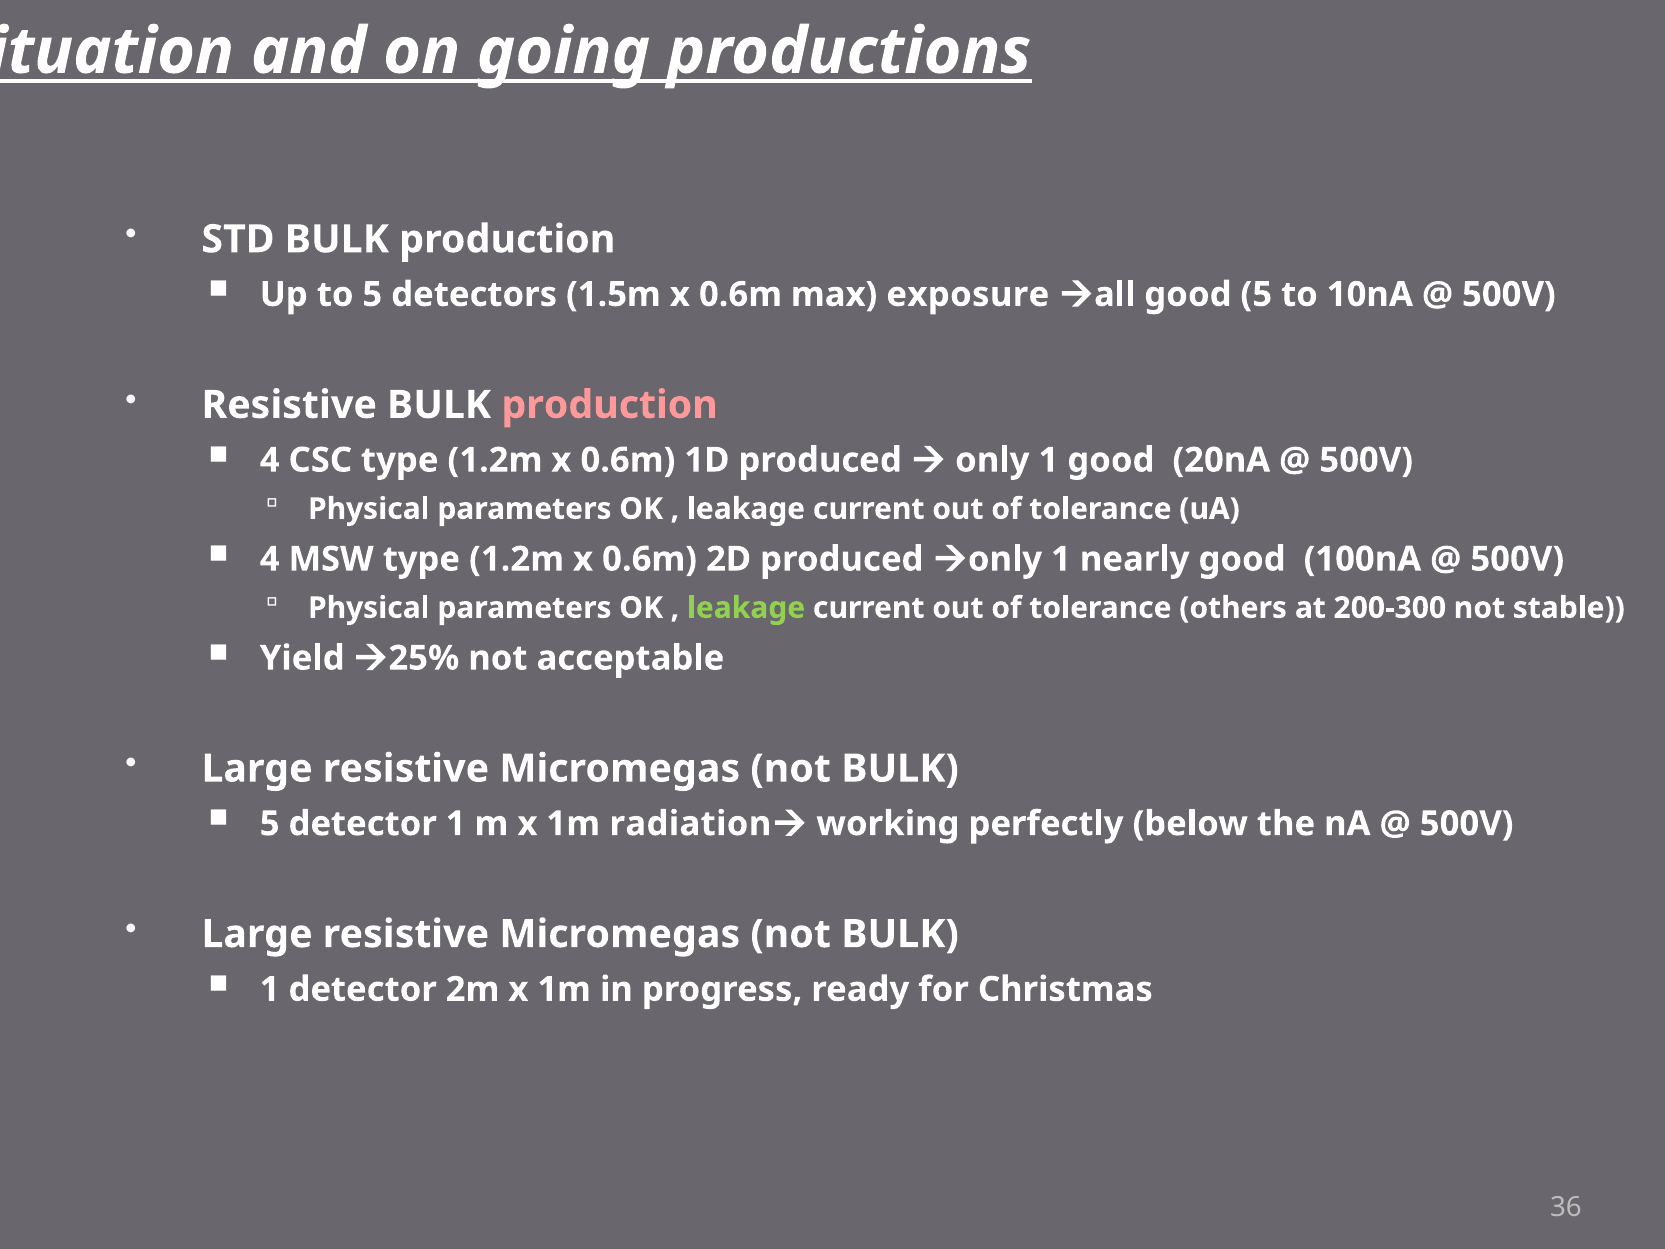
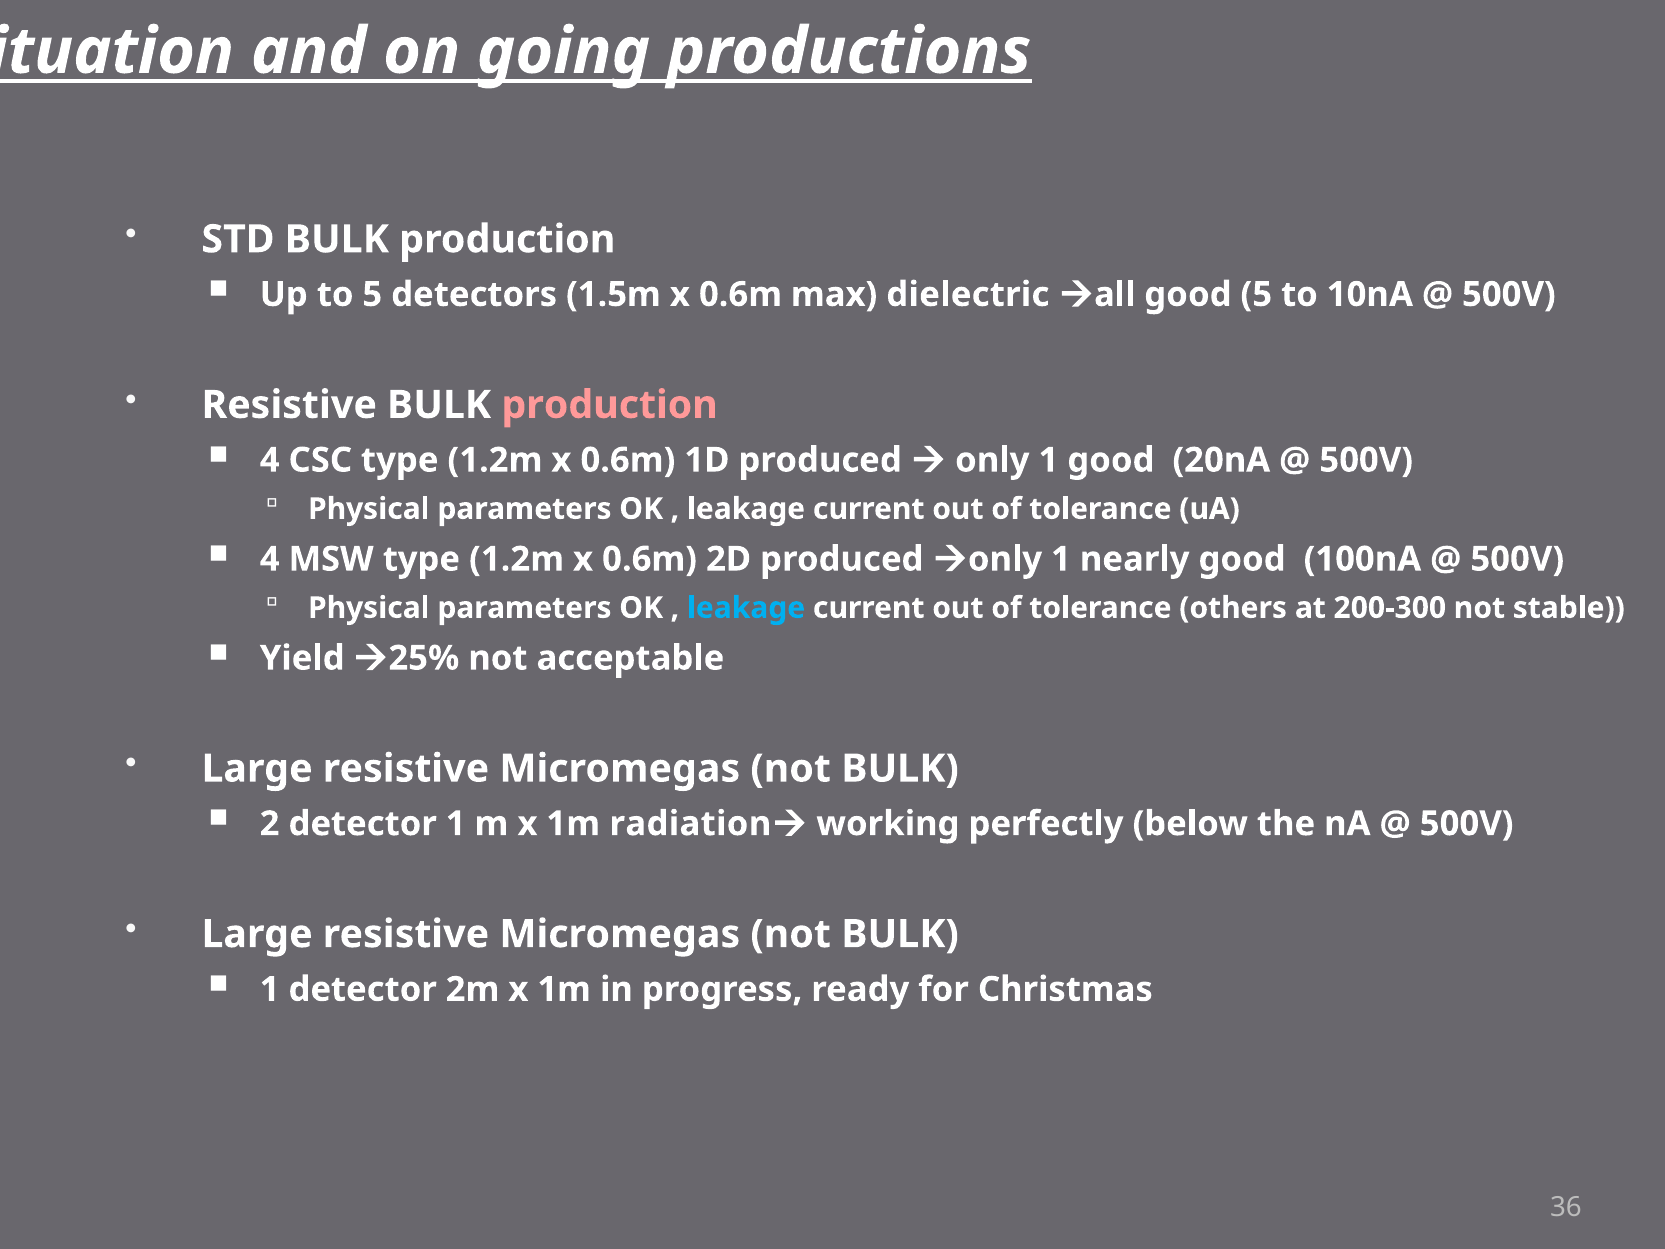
exposure: exposure -> dielectric
leakage at (746, 608) colour: light green -> light blue
5 at (270, 824): 5 -> 2
